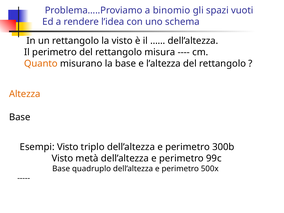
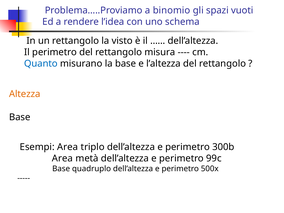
Quanto colour: orange -> blue
Esempi Visto: Visto -> Area
Visto at (62, 158): Visto -> Area
